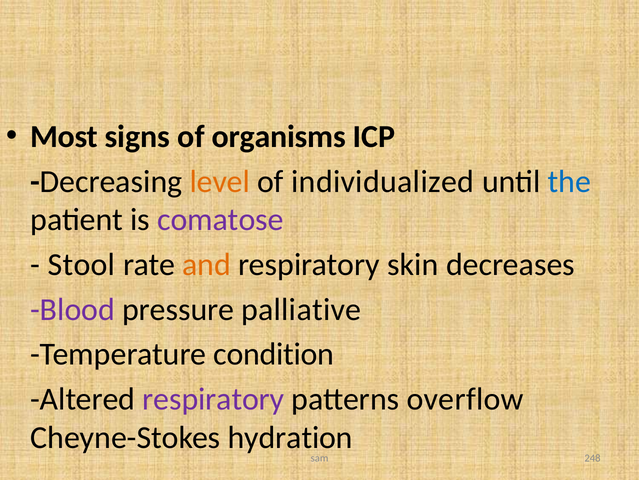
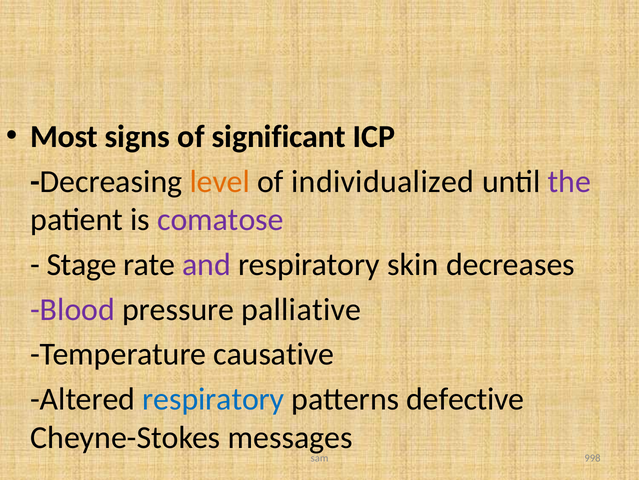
organisms: organisms -> significant
the colour: blue -> purple
Stool: Stool -> Stage
and colour: orange -> purple
condition: condition -> causative
respiratory at (213, 398) colour: purple -> blue
overflow: overflow -> defective
hydration: hydration -> messages
248: 248 -> 998
